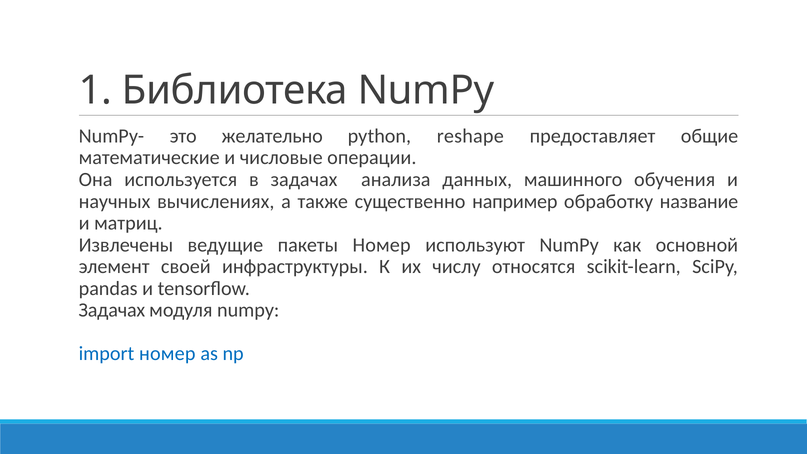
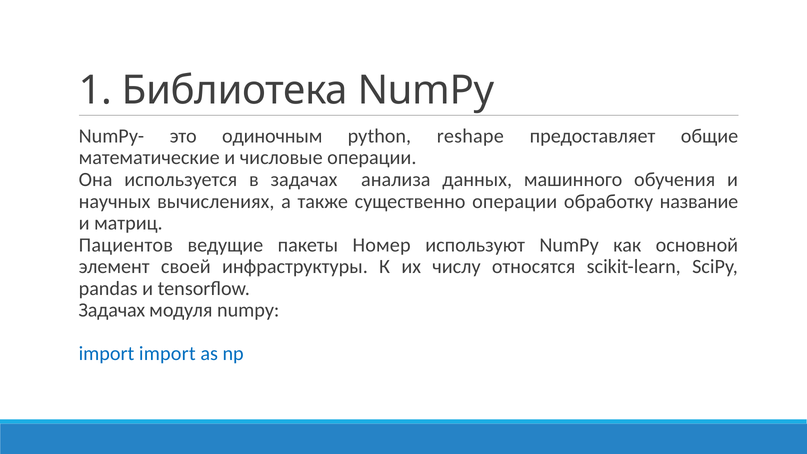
желательно: желательно -> одиночным
существенно например: например -> операции
Извлечены: Извлечены -> Пациентов
import номер: номер -> import
